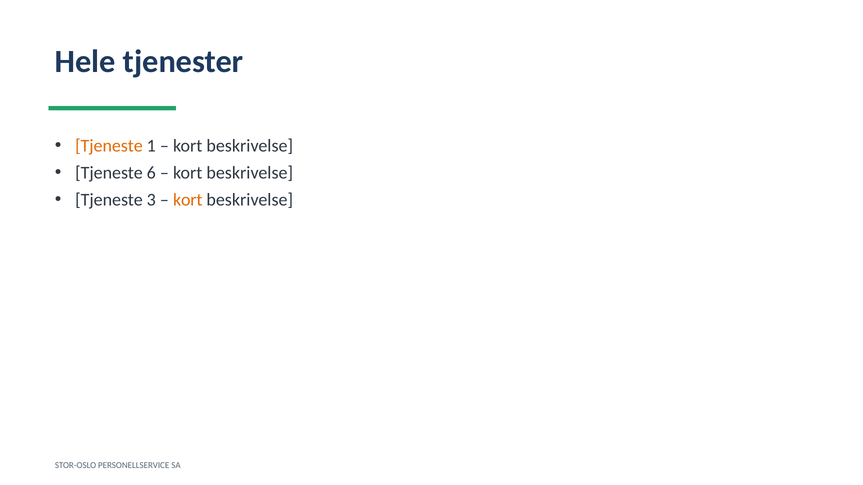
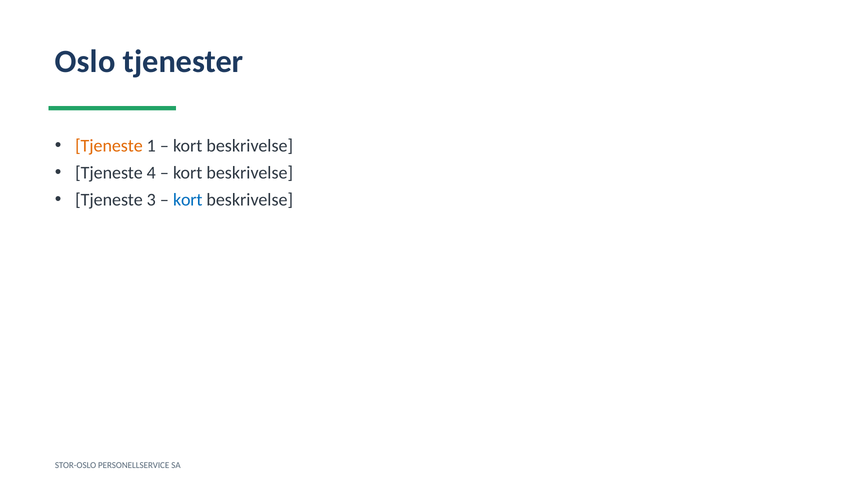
Hele: Hele -> Oslo
6: 6 -> 4
kort at (188, 200) colour: orange -> blue
